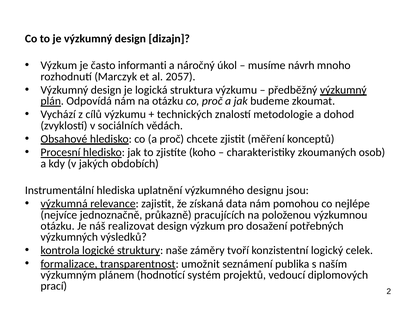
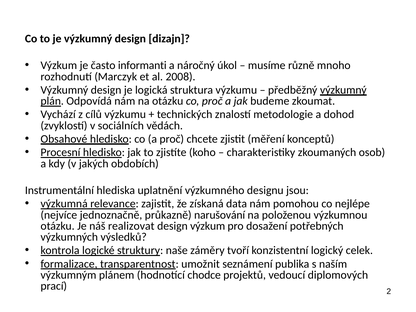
návrh: návrh -> různě
2057: 2057 -> 2008
pracujících: pracujících -> narušování
systém: systém -> chodce
